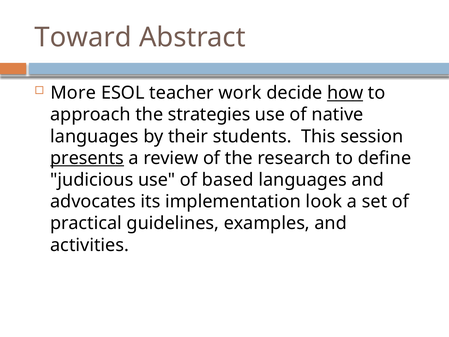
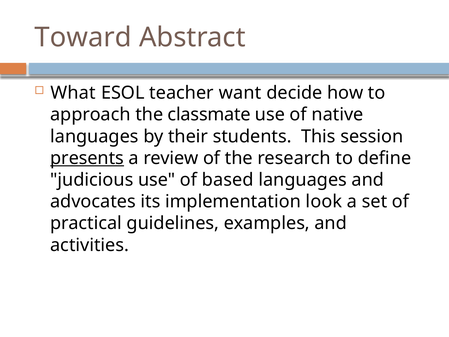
More: More -> What
work: work -> want
how underline: present -> none
strategies: strategies -> classmate
